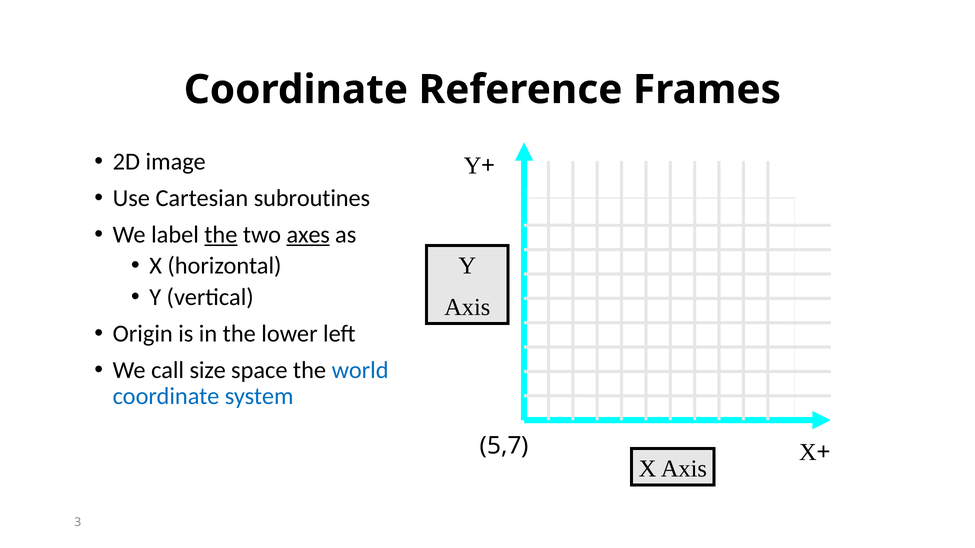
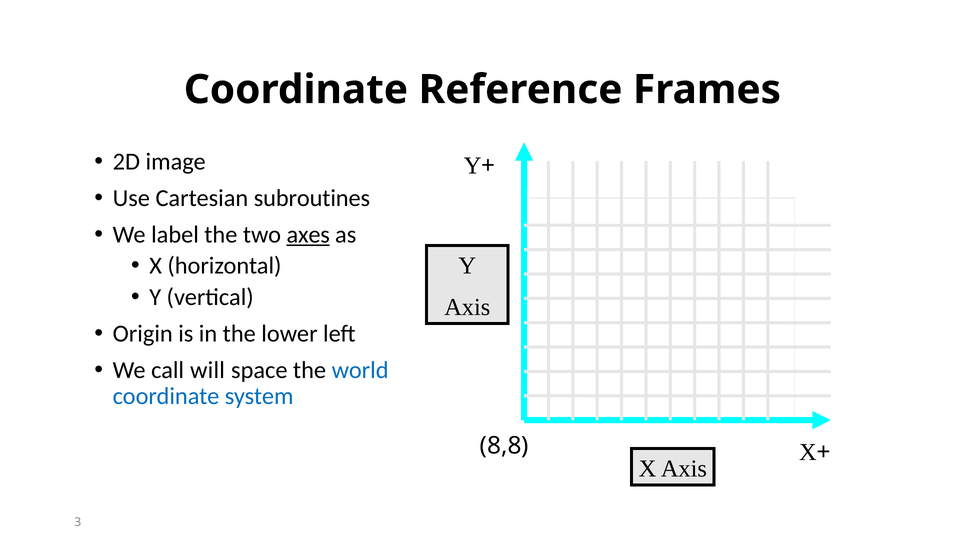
the at (221, 235) underline: present -> none
size: size -> will
5,7: 5,7 -> 8,8
